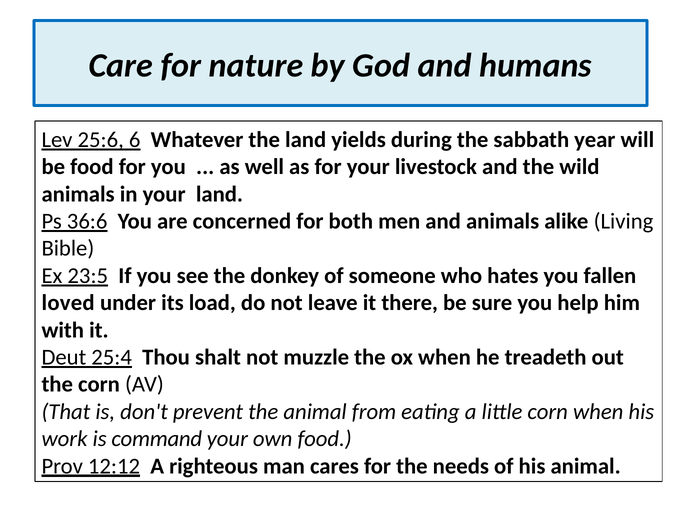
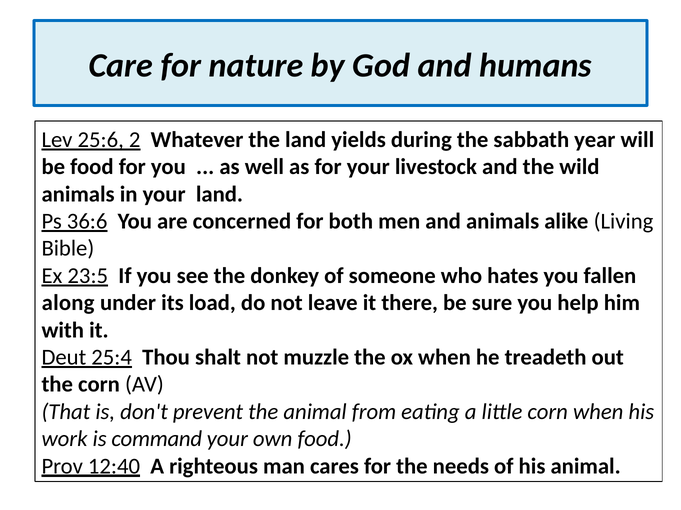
6: 6 -> 2
loved: loved -> along
12:12: 12:12 -> 12:40
